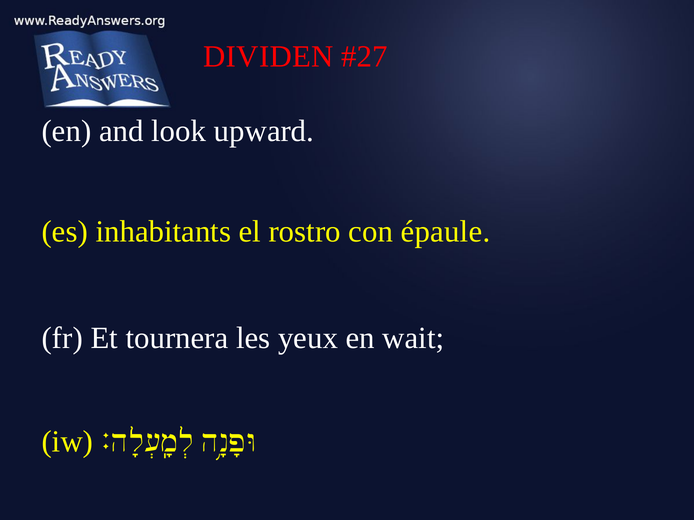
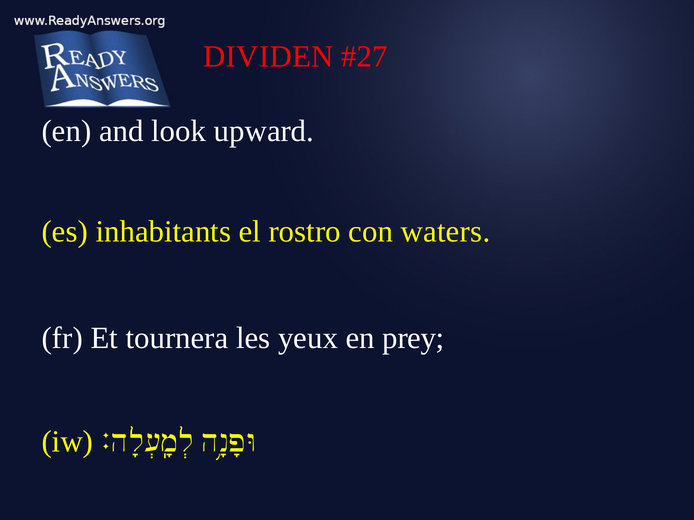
épaule: épaule -> waters
wait: wait -> prey
